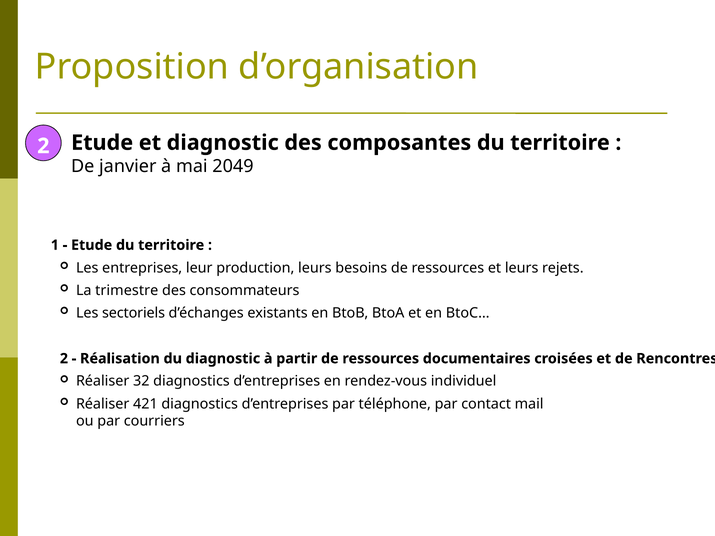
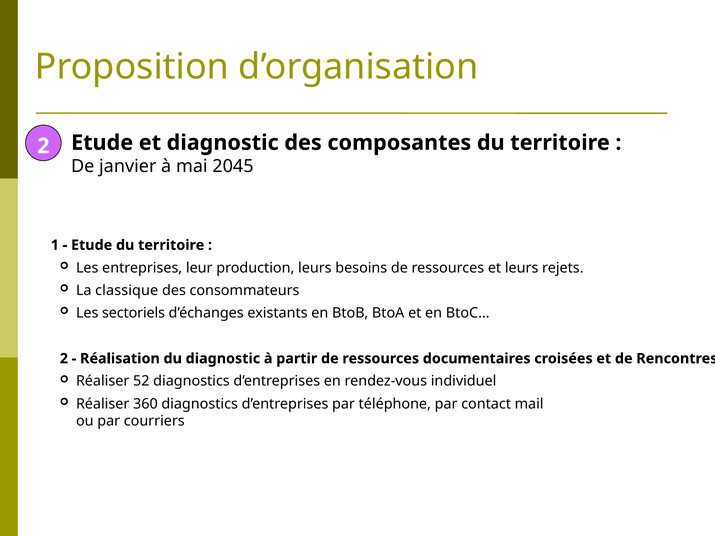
2049: 2049 -> 2045
trimestre: trimestre -> classique
32: 32 -> 52
421: 421 -> 360
